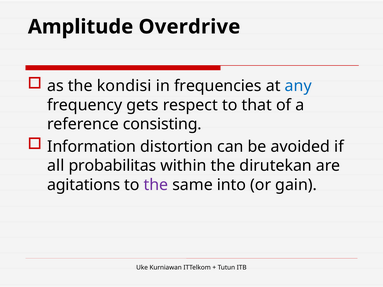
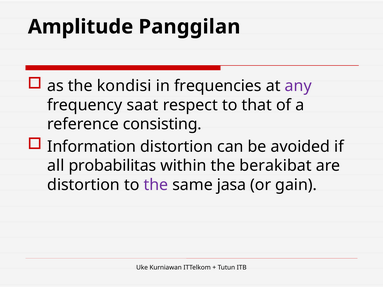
Overdrive: Overdrive -> Panggilan
any colour: blue -> purple
gets: gets -> saat
dirutekan: dirutekan -> berakibat
agitations at (84, 185): agitations -> distortion
into: into -> jasa
